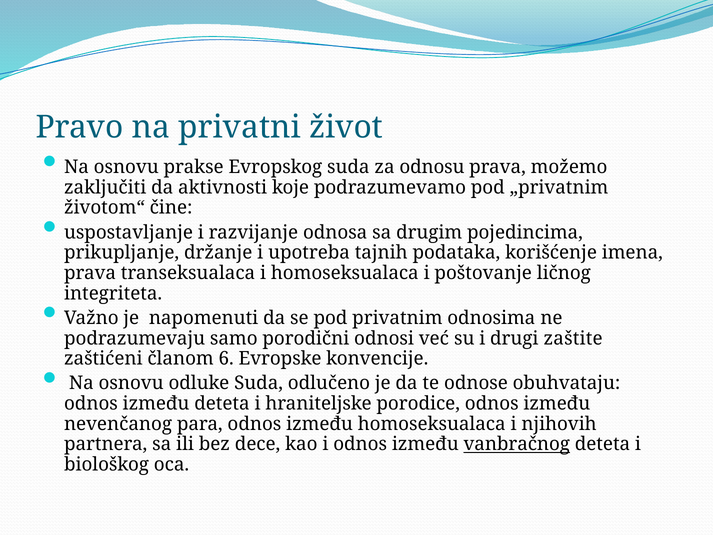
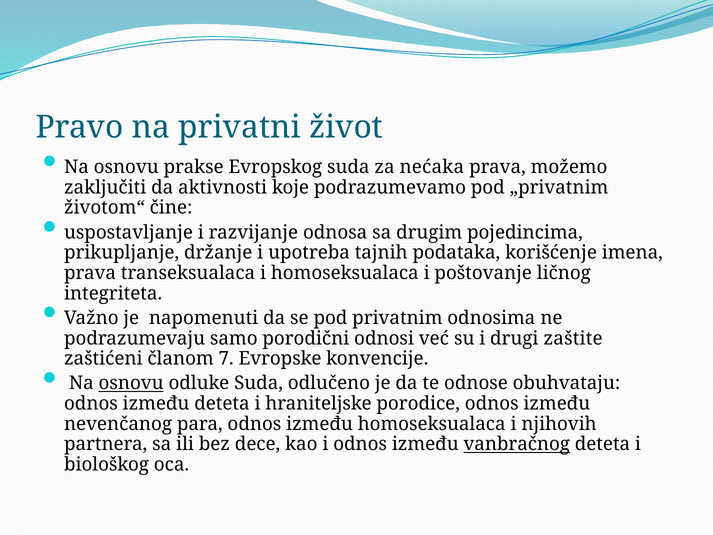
odnosu: odnosu -> nećaka
6: 6 -> 7
osnovu at (131, 383) underline: none -> present
